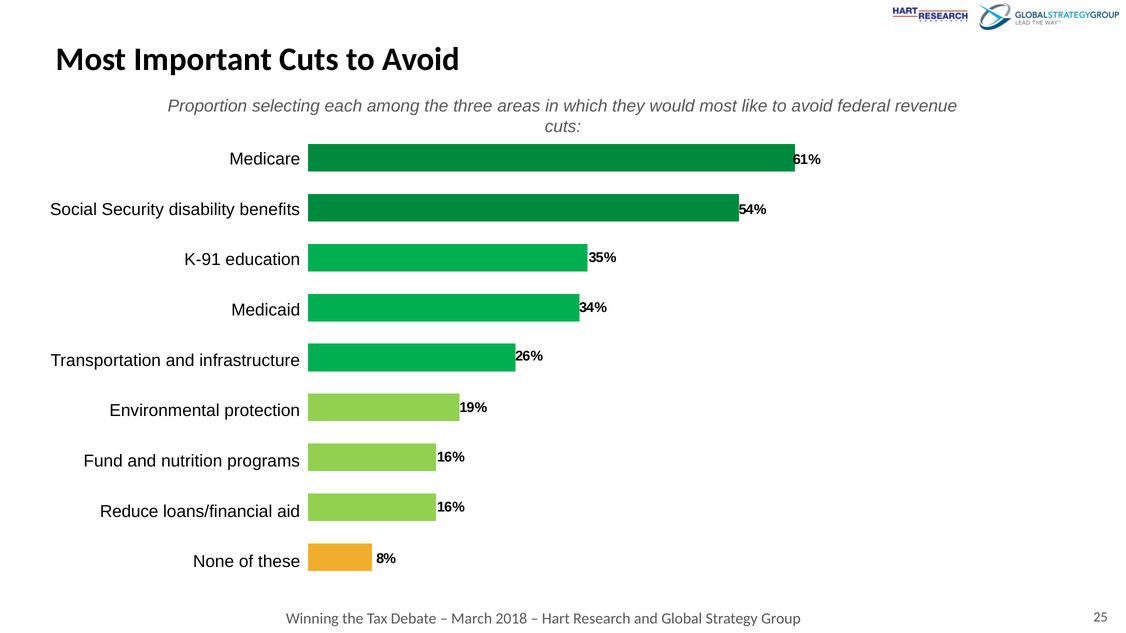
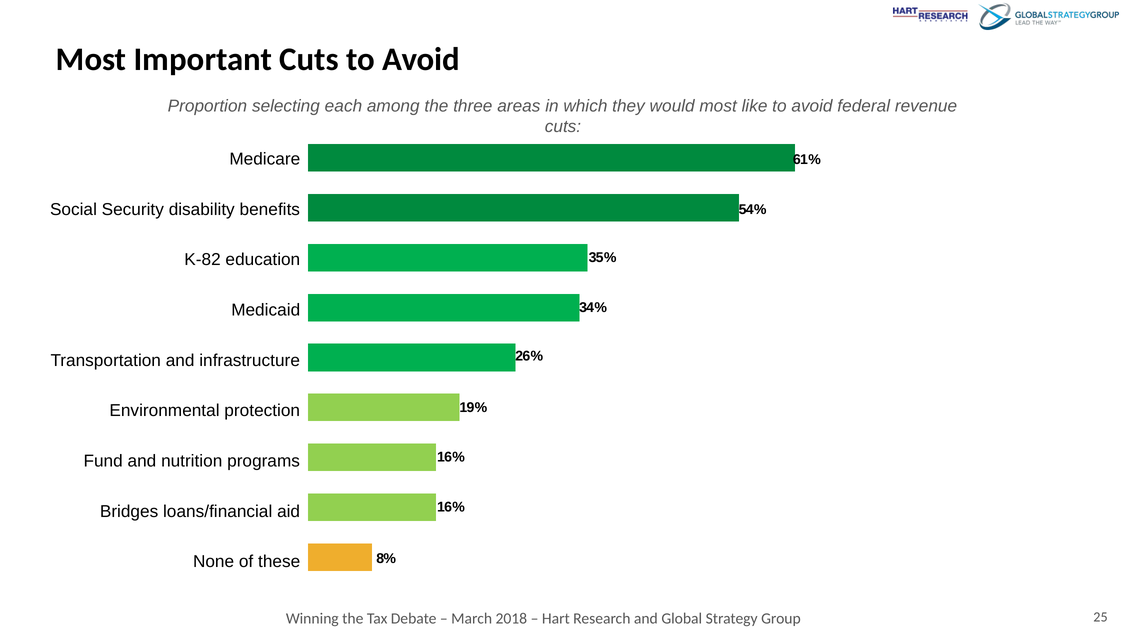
K-91: K-91 -> K-82
Reduce: Reduce -> Bridges
